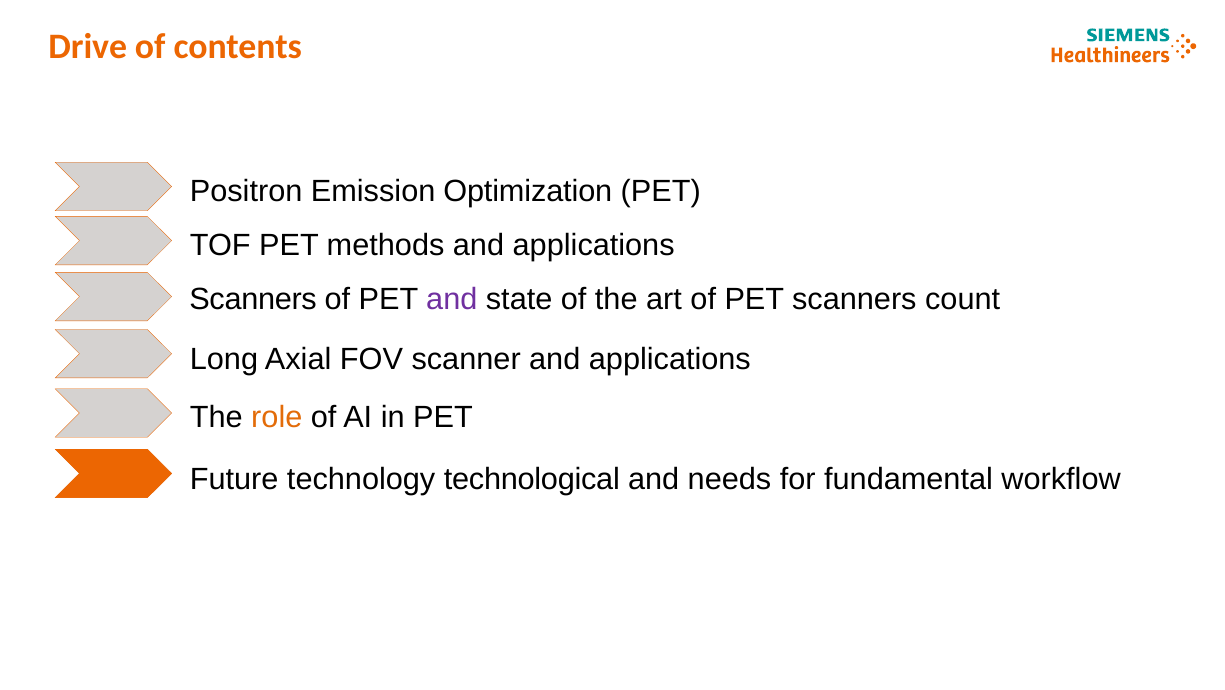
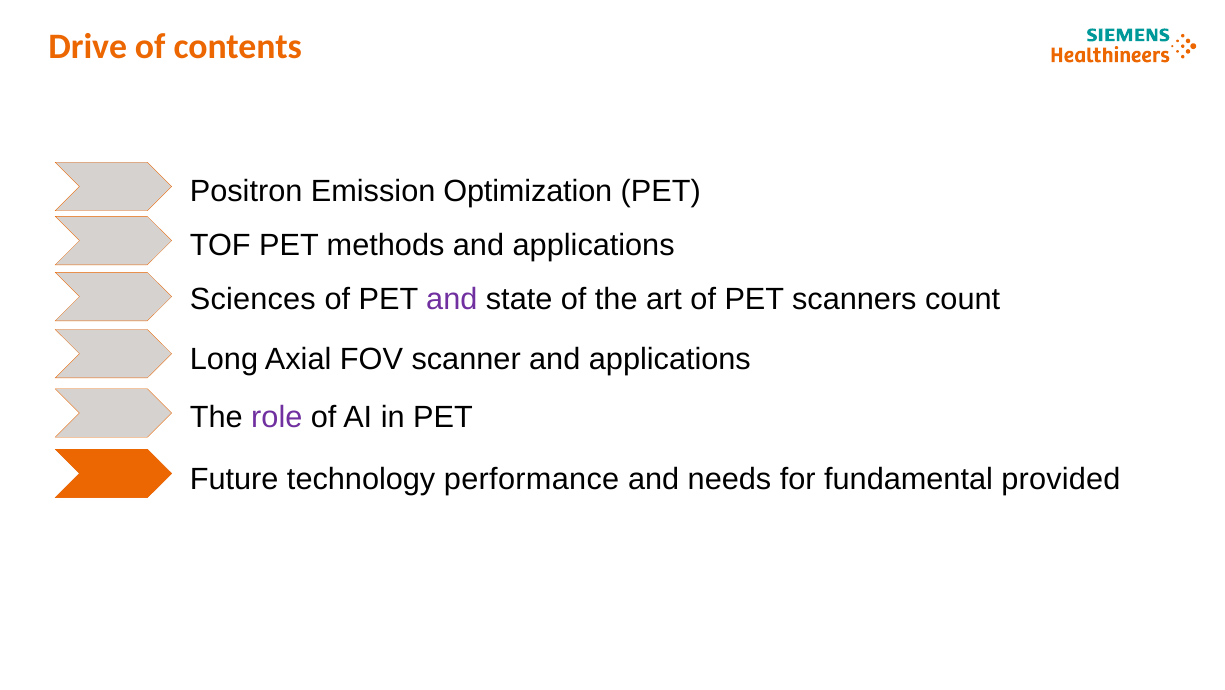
Scanners at (253, 300): Scanners -> Sciences
role colour: orange -> purple
technological: technological -> performance
workflow: workflow -> provided
